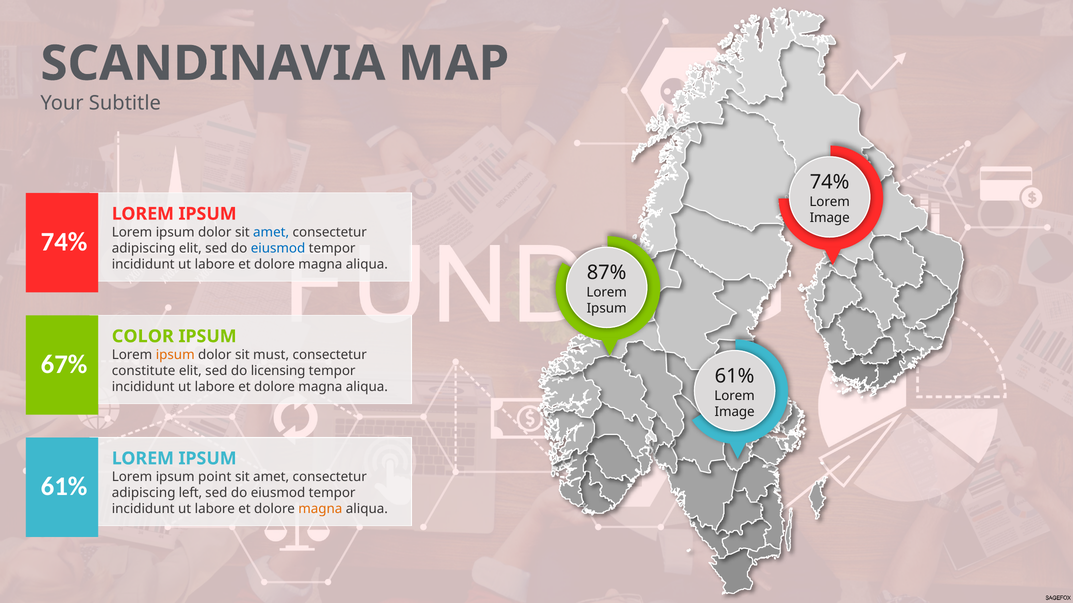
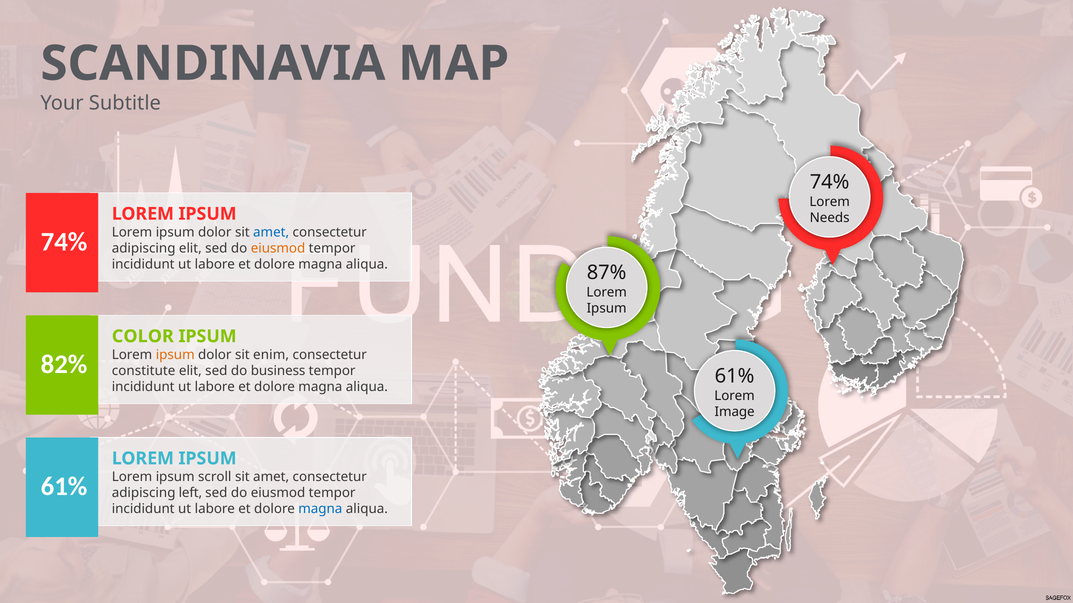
Image at (830, 218): Image -> Needs
eiusmod at (278, 249) colour: blue -> orange
must: must -> enim
67%: 67% -> 82%
licensing: licensing -> business
point: point -> scroll
magna at (320, 510) colour: orange -> blue
